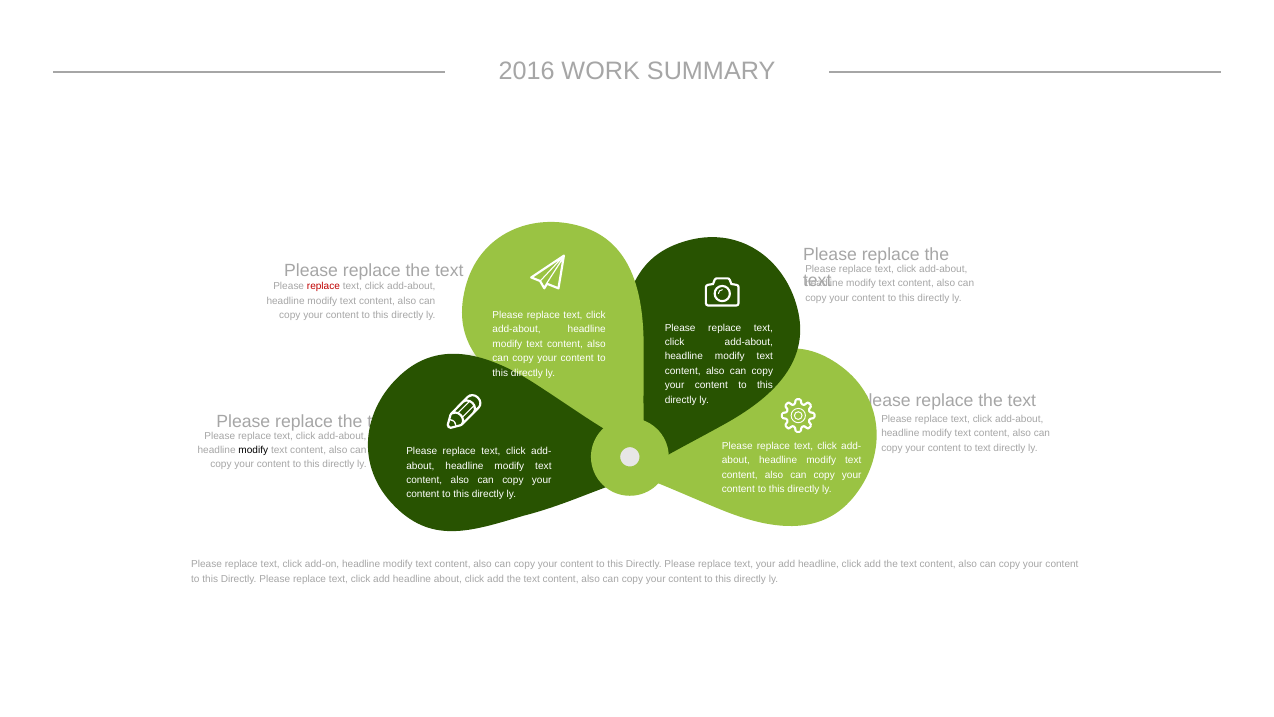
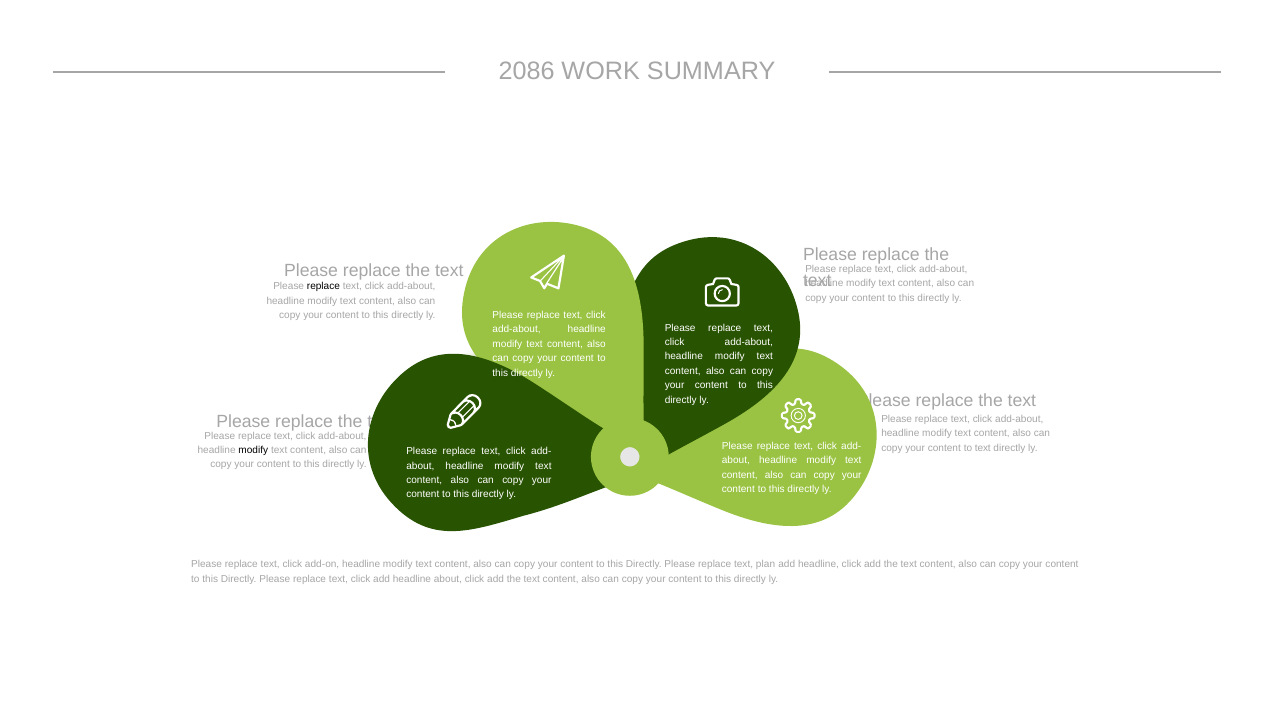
2016: 2016 -> 2086
replace at (323, 286) colour: red -> black
text your: your -> plan
